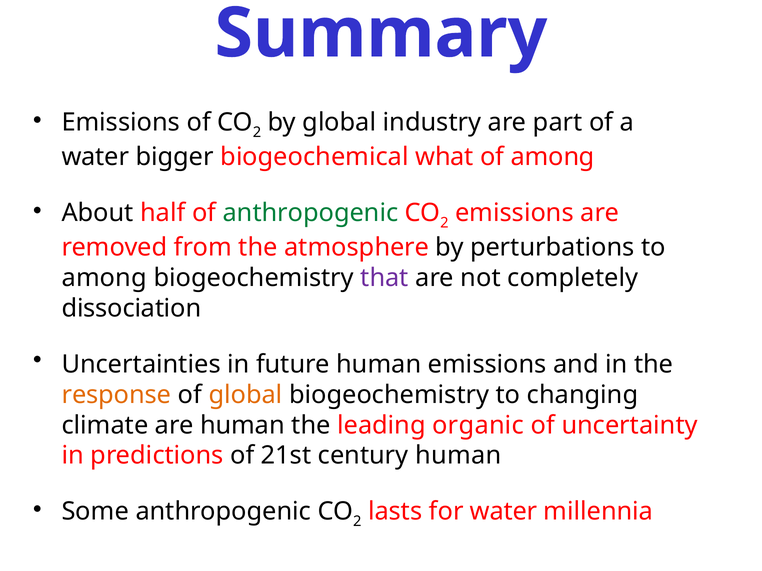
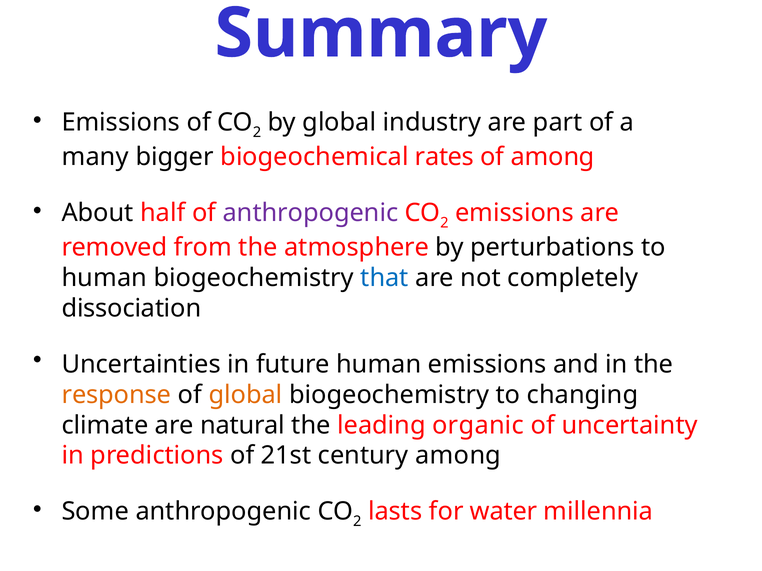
water at (95, 157): water -> many
what: what -> rates
anthropogenic at (311, 213) colour: green -> purple
among at (104, 278): among -> human
that colour: purple -> blue
are human: human -> natural
century human: human -> among
